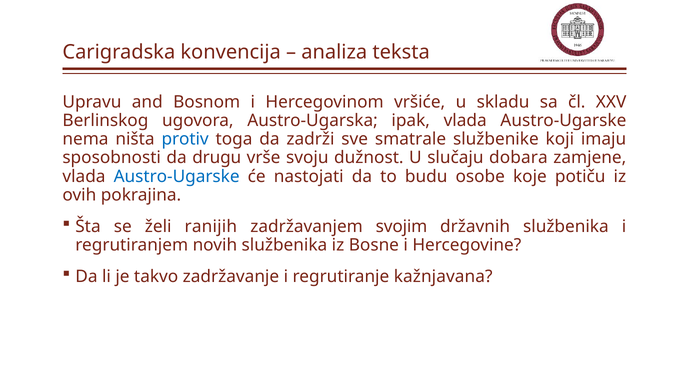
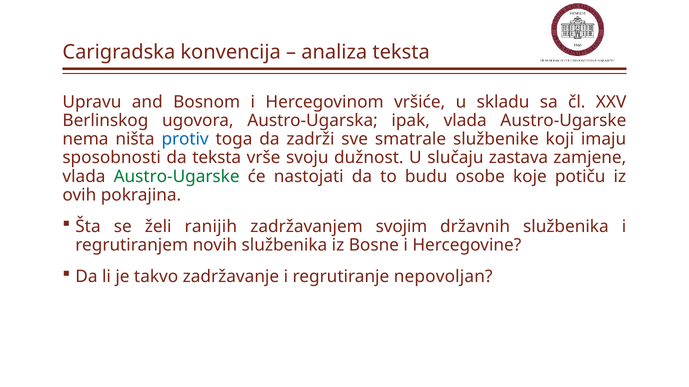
da drugu: drugu -> teksta
dobara: dobara -> zastava
Austro-Ugarske at (177, 177) colour: blue -> green
kažnjavana: kažnjavana -> nepovoljan
